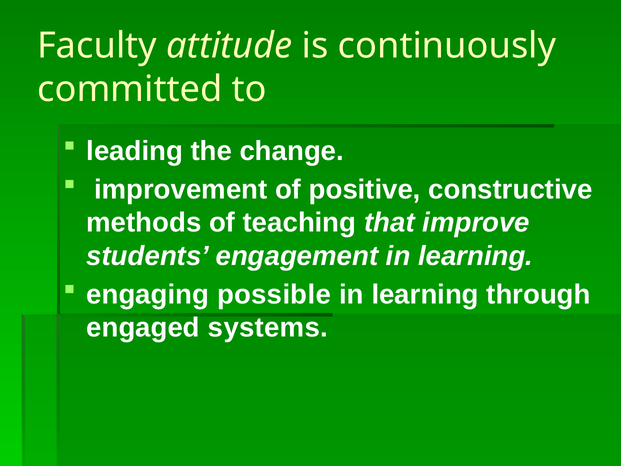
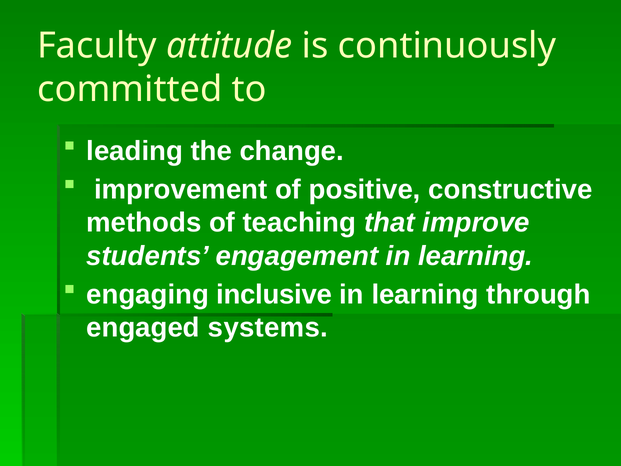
possible: possible -> inclusive
